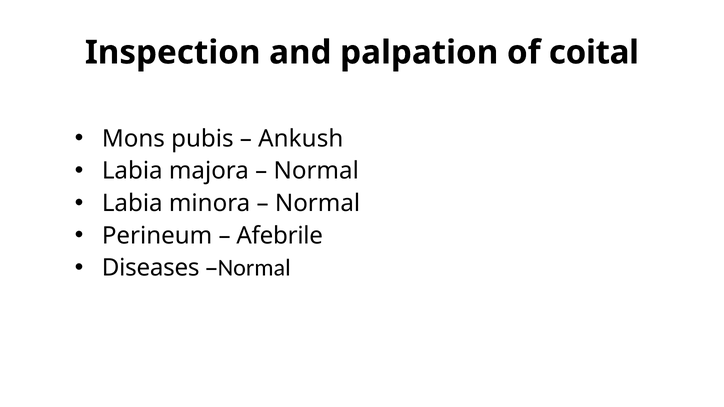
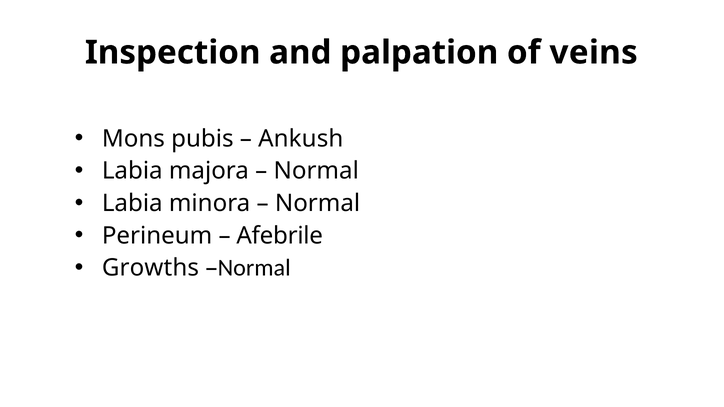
coital: coital -> veins
Diseases: Diseases -> Growths
